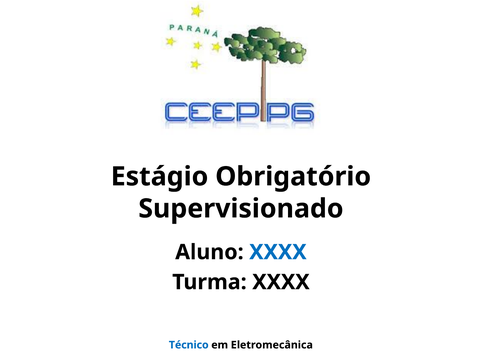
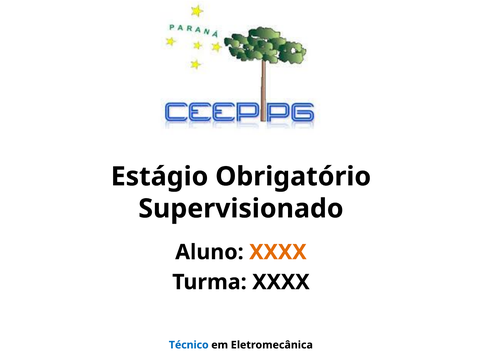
XXXX at (278, 253) colour: blue -> orange
